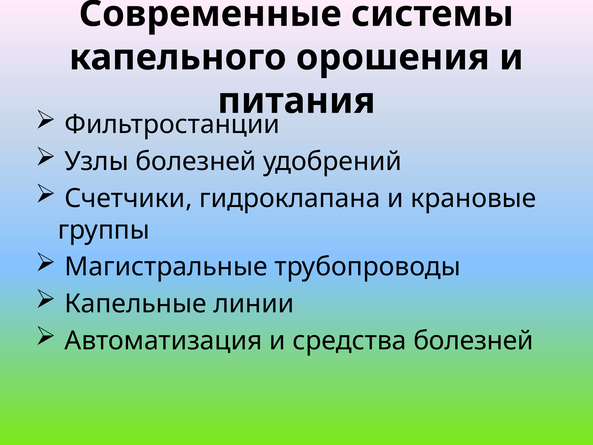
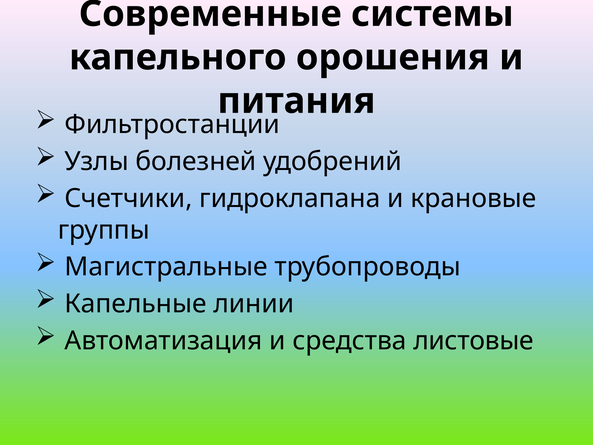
средства болезней: болезней -> листовые
